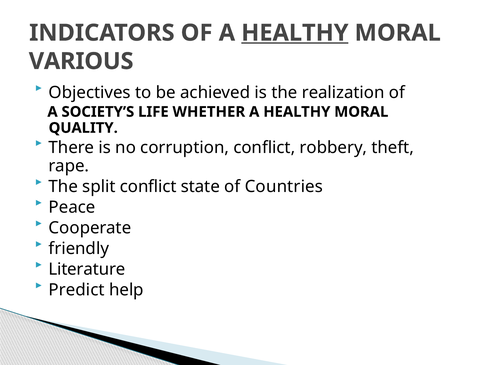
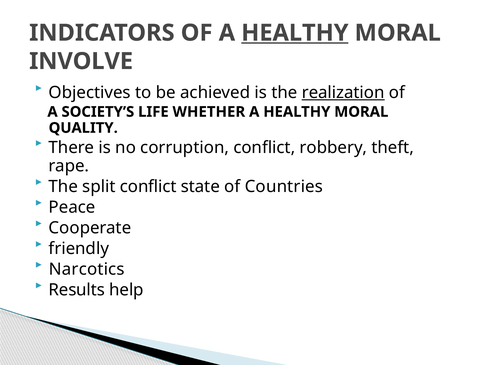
VARIOUS: VARIOUS -> INVOLVE
realization underline: none -> present
Literature: Literature -> Narcotics
Predict: Predict -> Results
